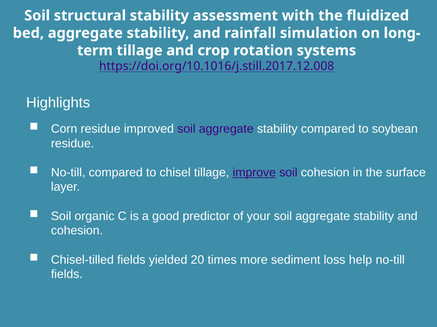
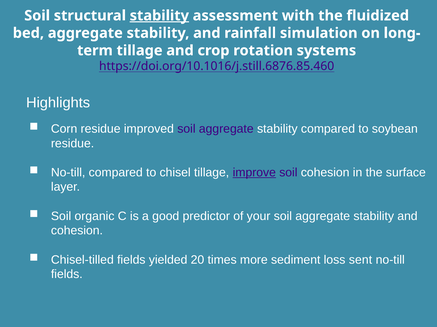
stability at (159, 16) underline: none -> present
https://doi.org/10.1016/j.still.2017.12.008: https://doi.org/10.1016/j.still.2017.12.008 -> https://doi.org/10.1016/j.still.6876.85.460
help: help -> sent
